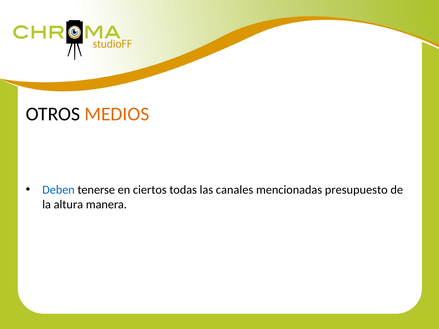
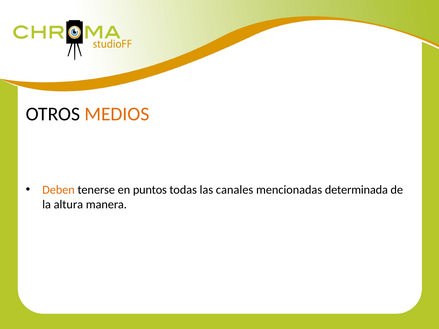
Deben colour: blue -> orange
ciertos: ciertos -> puntos
presupuesto: presupuesto -> determinada
